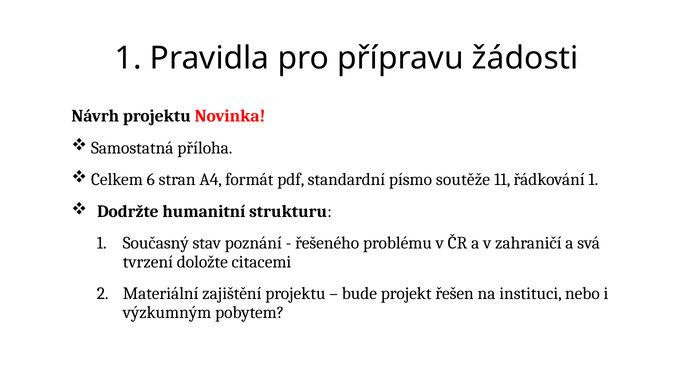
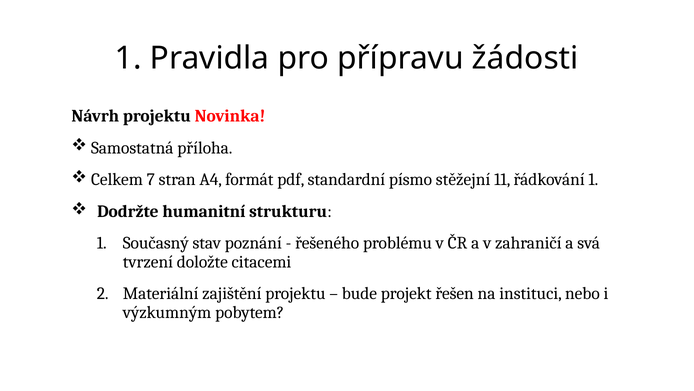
6: 6 -> 7
soutěže: soutěže -> stěžejní
